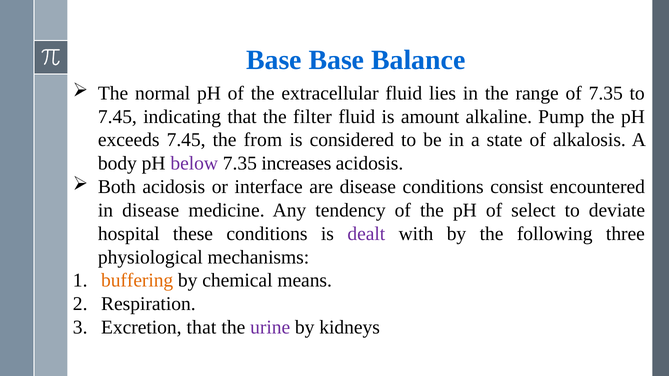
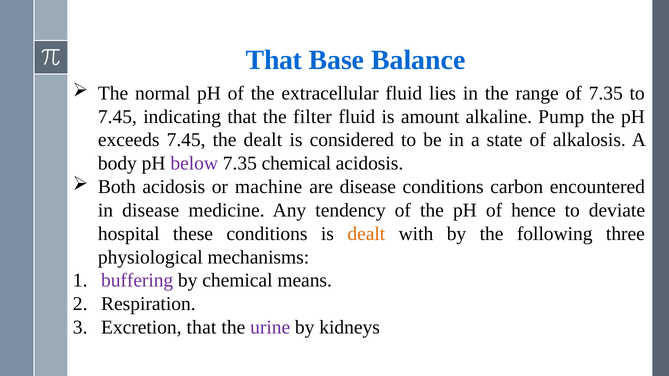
Base at (274, 60): Base -> That
the from: from -> dealt
7.35 increases: increases -> chemical
interface: interface -> machine
consist: consist -> carbon
select: select -> hence
dealt at (366, 234) colour: purple -> orange
buffering colour: orange -> purple
